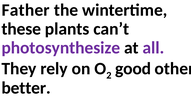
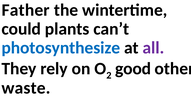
these: these -> could
photosynthesize colour: purple -> blue
better: better -> waste
